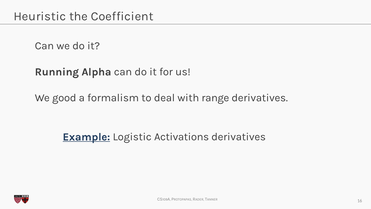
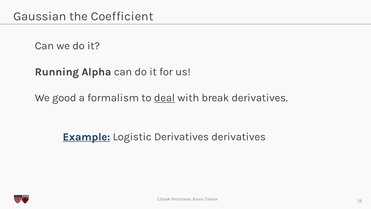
Heuristic: Heuristic -> Gaussian
deal underline: none -> present
range: range -> break
Logistic Activations: Activations -> Derivatives
